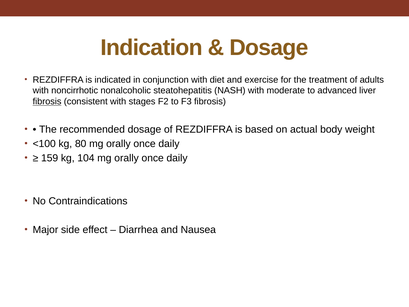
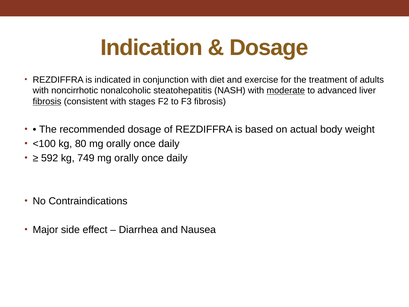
moderate underline: none -> present
159: 159 -> 592
104: 104 -> 749
